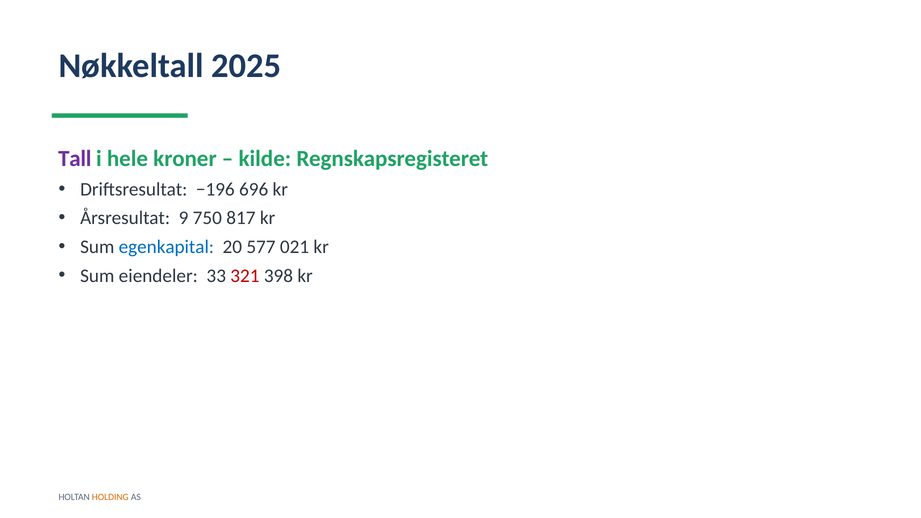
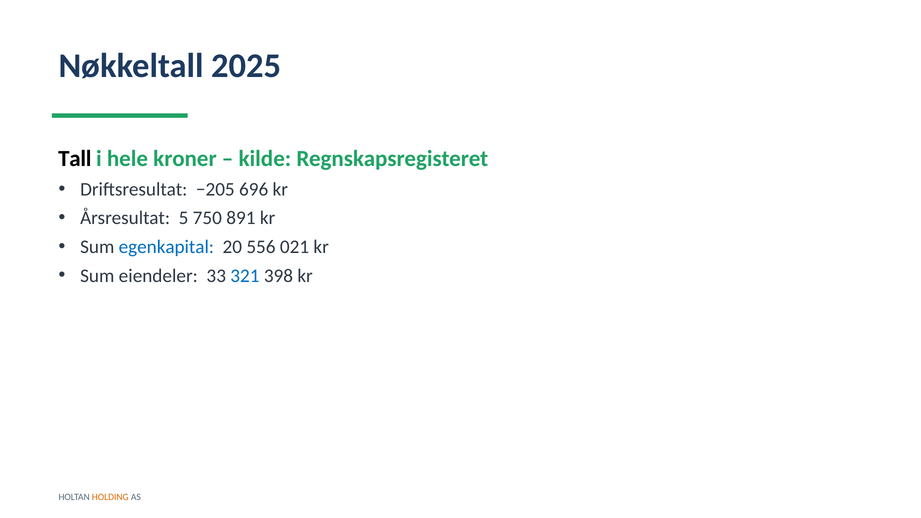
Tall colour: purple -> black
−196: −196 -> −205
9: 9 -> 5
817: 817 -> 891
577: 577 -> 556
321 colour: red -> blue
